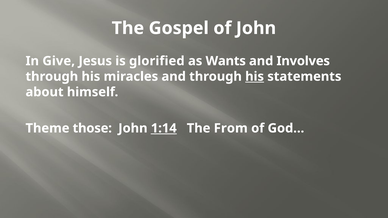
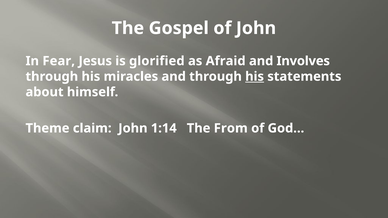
Give: Give -> Fear
Wants: Wants -> Afraid
those: those -> claim
1:14 underline: present -> none
